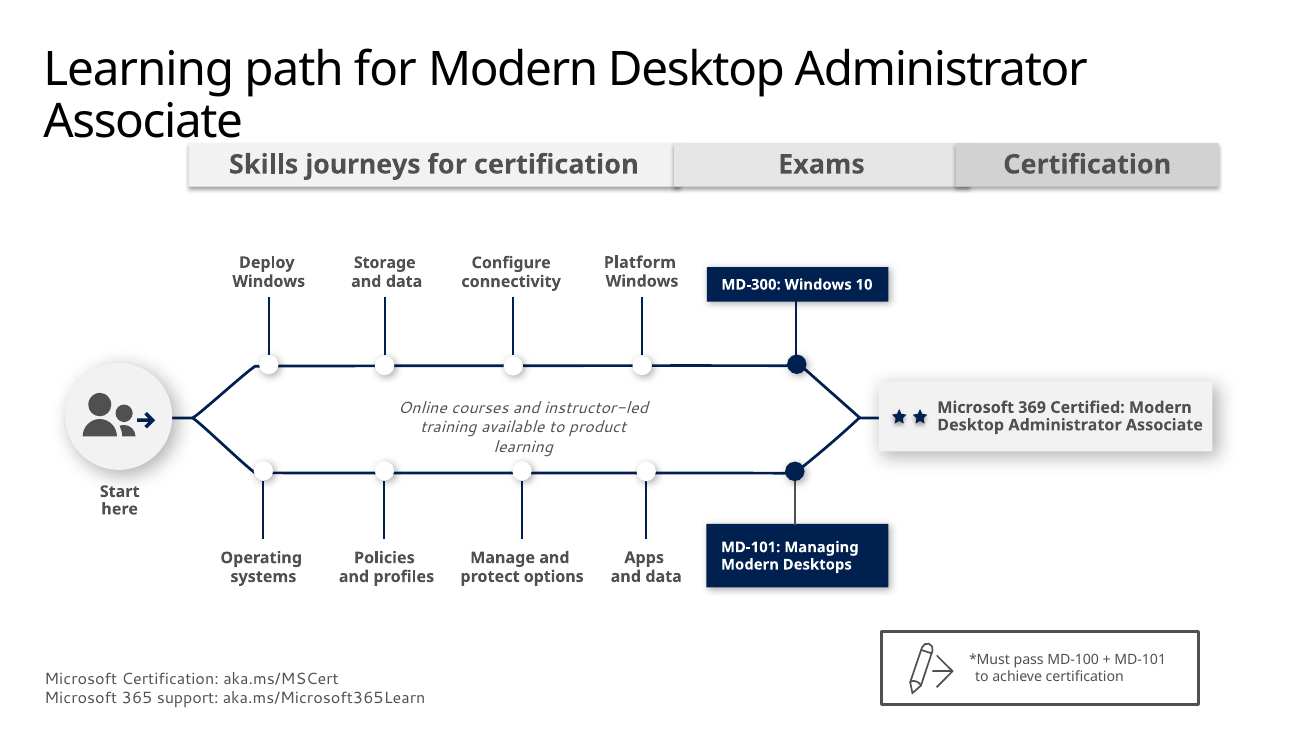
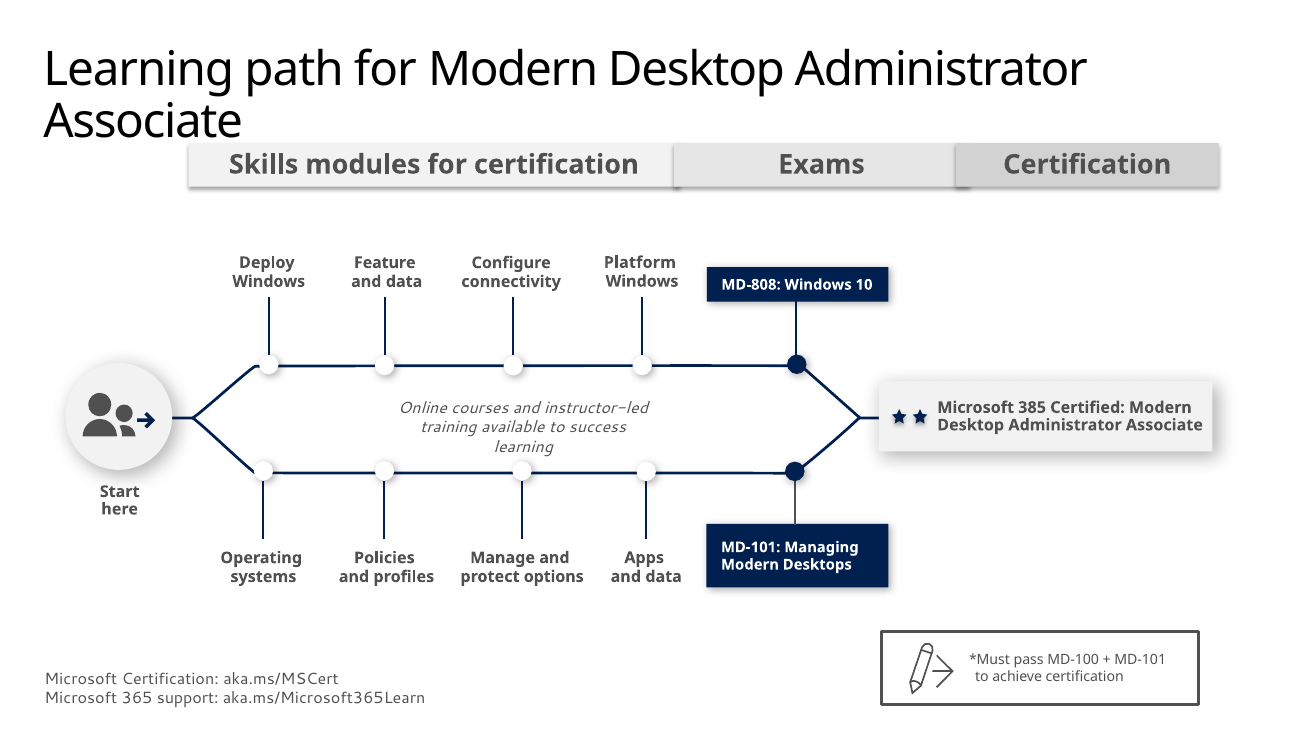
journeys: journeys -> modules
Storage: Storage -> Feature
MD-300: MD-300 -> MD-808
369: 369 -> 385
product: product -> success
